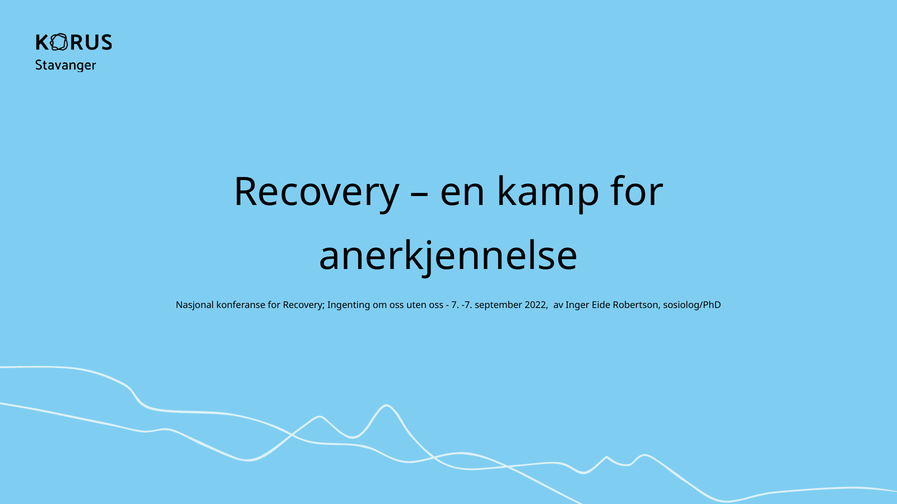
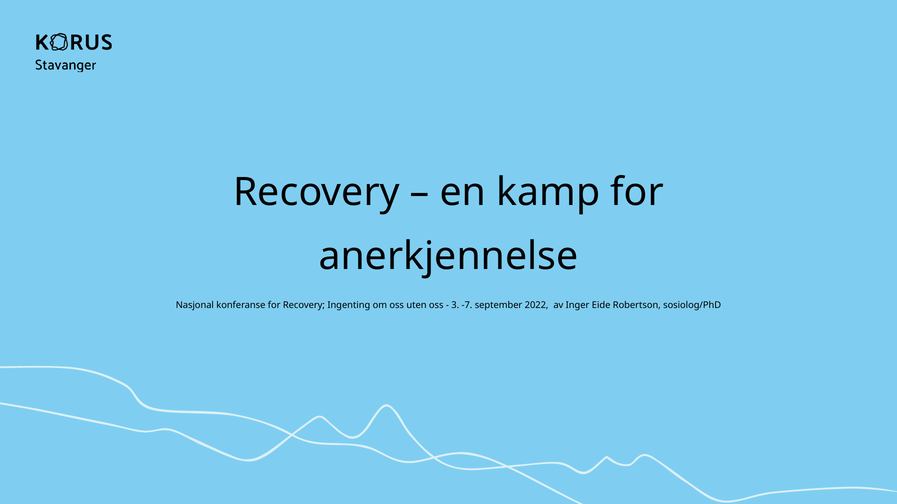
7: 7 -> 3
